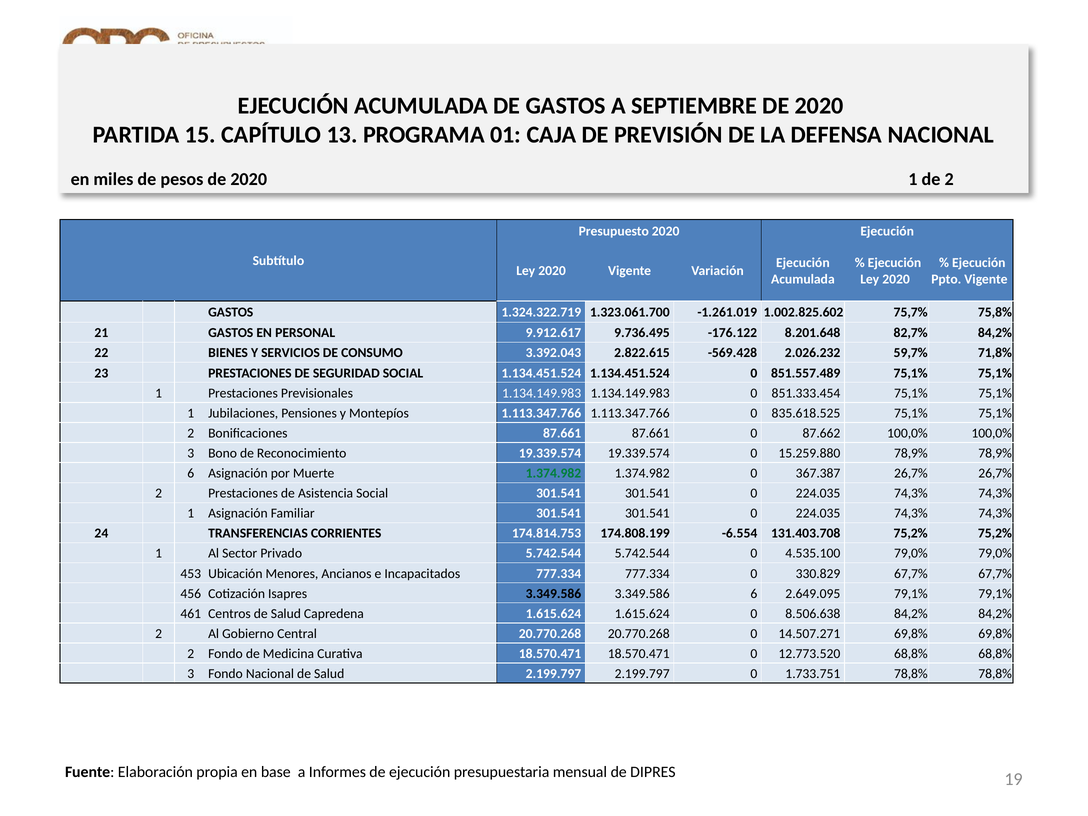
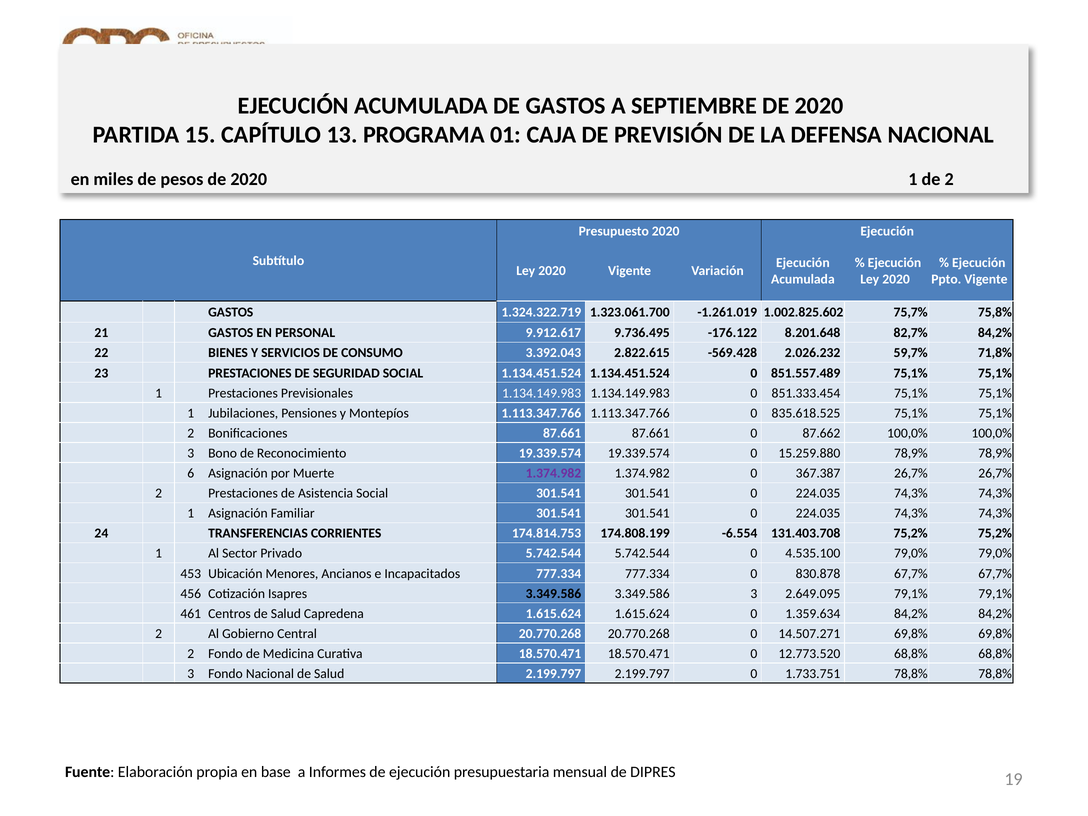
1.374.982 at (553, 473) colour: green -> purple
330.829: 330.829 -> 830.878
3.349.586 6: 6 -> 3
8.506.638: 8.506.638 -> 1.359.634
